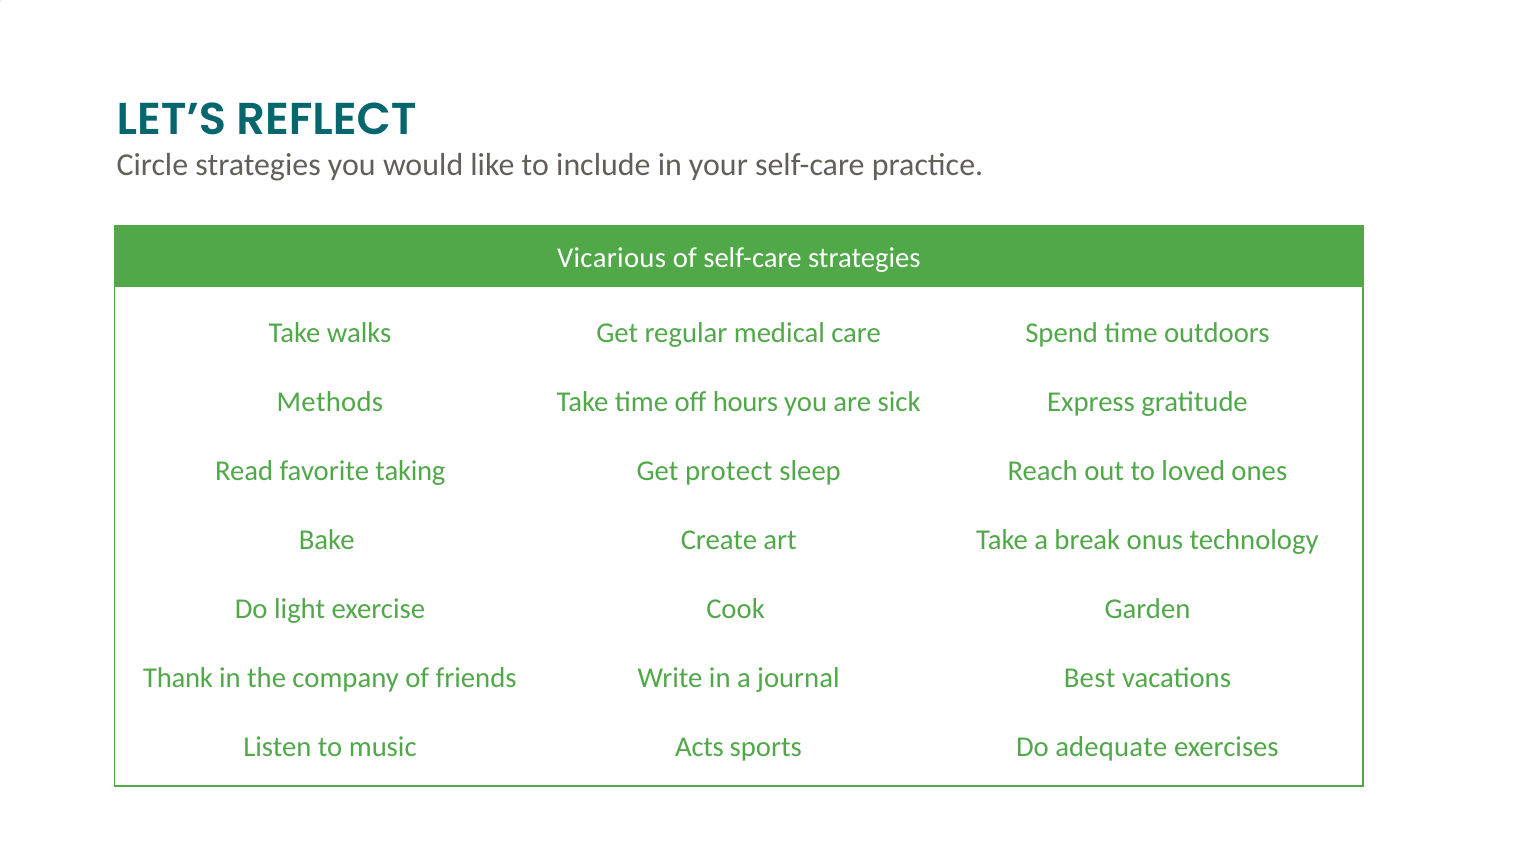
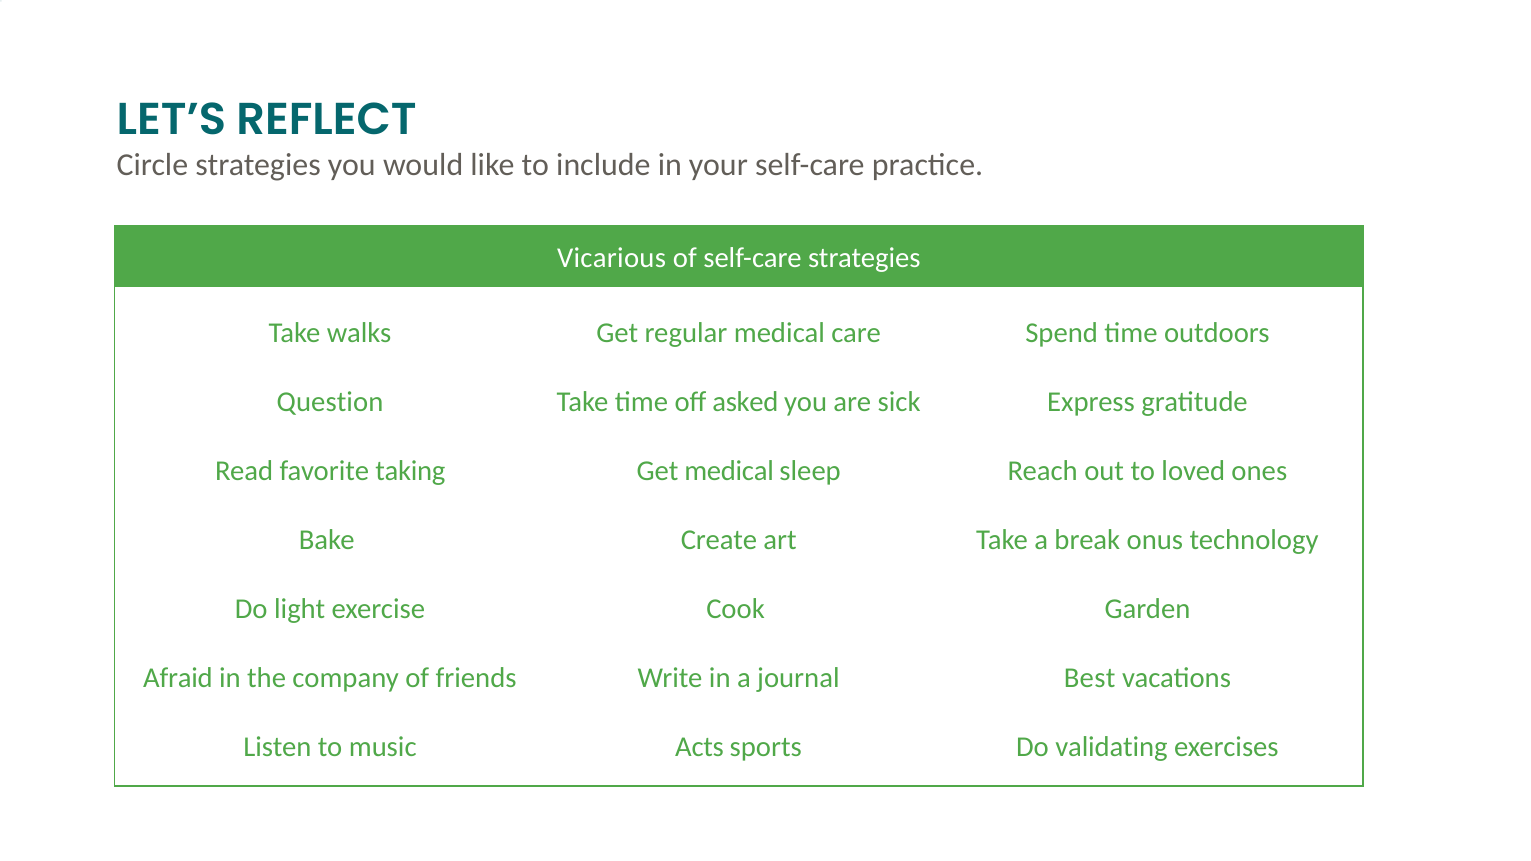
Methods: Methods -> Question
hours: hours -> asked
Get protect: protect -> medical
Thank: Thank -> Afraid
adequate: adequate -> validating
